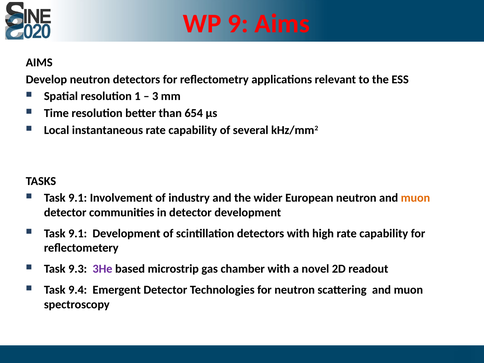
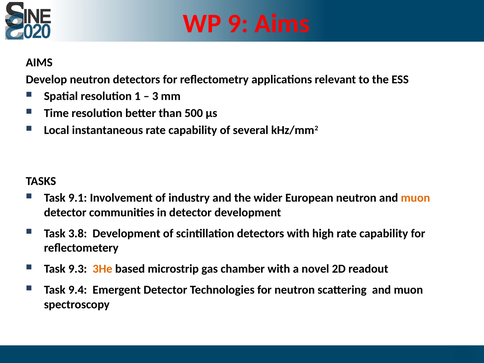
654: 654 -> 500
9.1 at (78, 233): 9.1 -> 3.8
3He colour: purple -> orange
